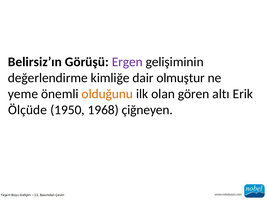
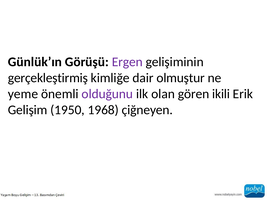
Belirsiz’ın: Belirsiz’ın -> Günlük’ın
değerlendirme: değerlendirme -> gerçekleştirmiş
olduğunu colour: orange -> purple
altı: altı -> ikili
Ölçüde: Ölçüde -> Gelişim
